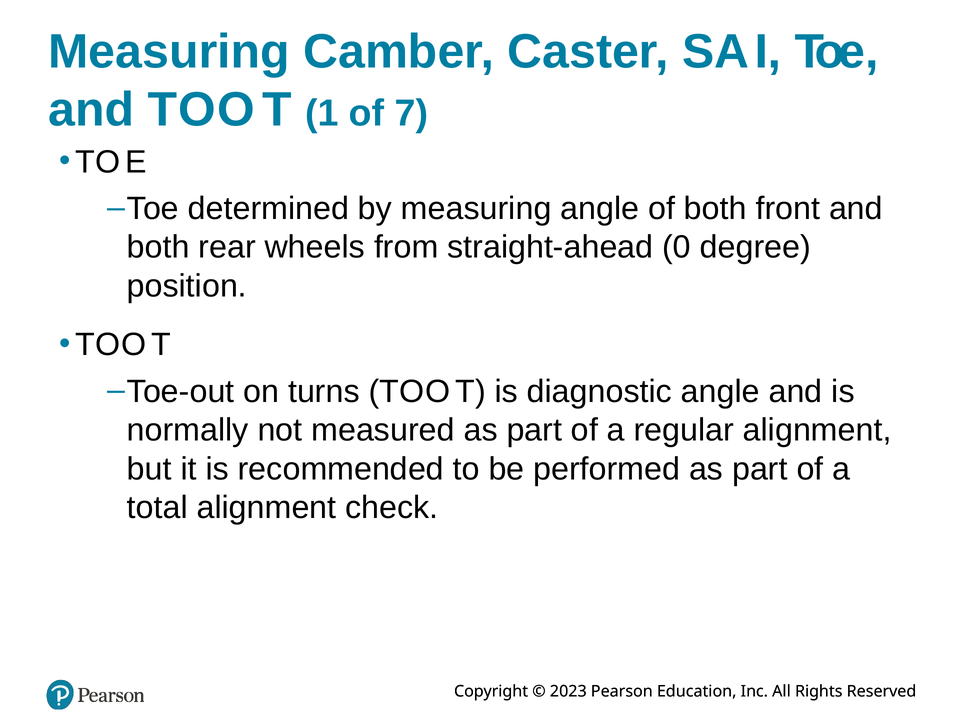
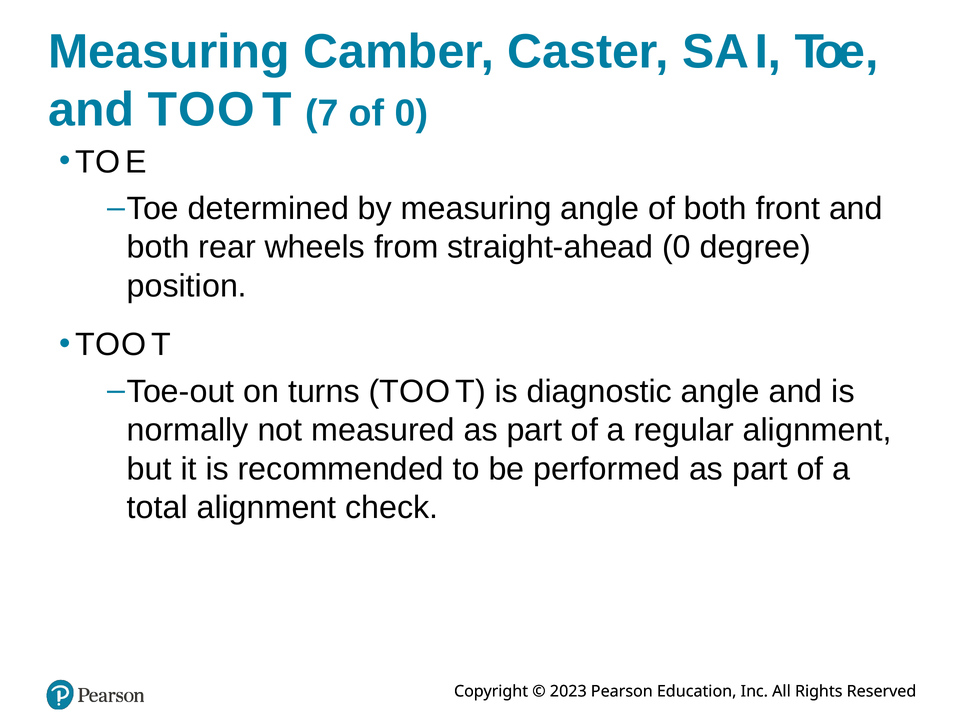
1: 1 -> 7
of 7: 7 -> 0
